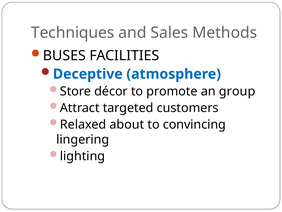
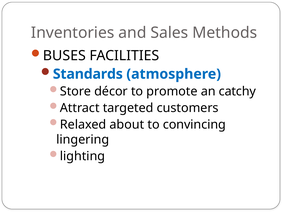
Techniques: Techniques -> Inventories
Deceptive: Deceptive -> Standards
group: group -> catchy
